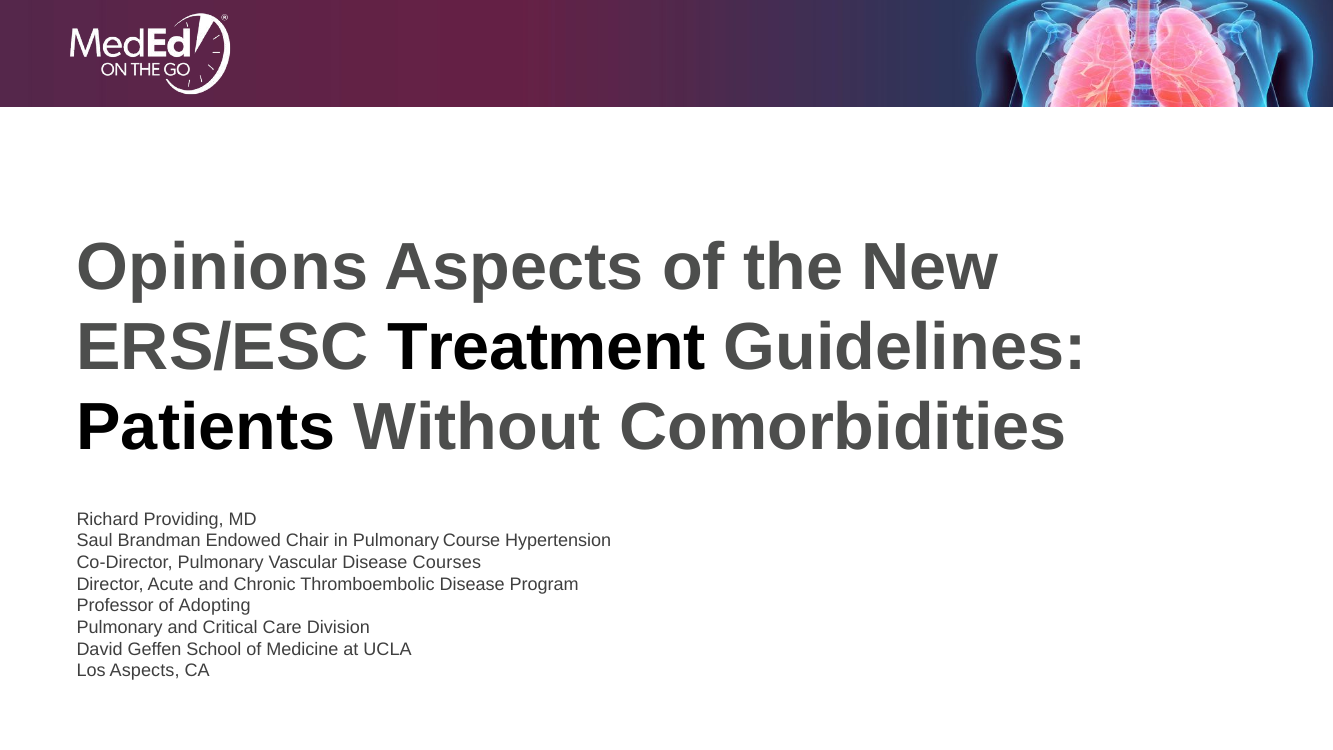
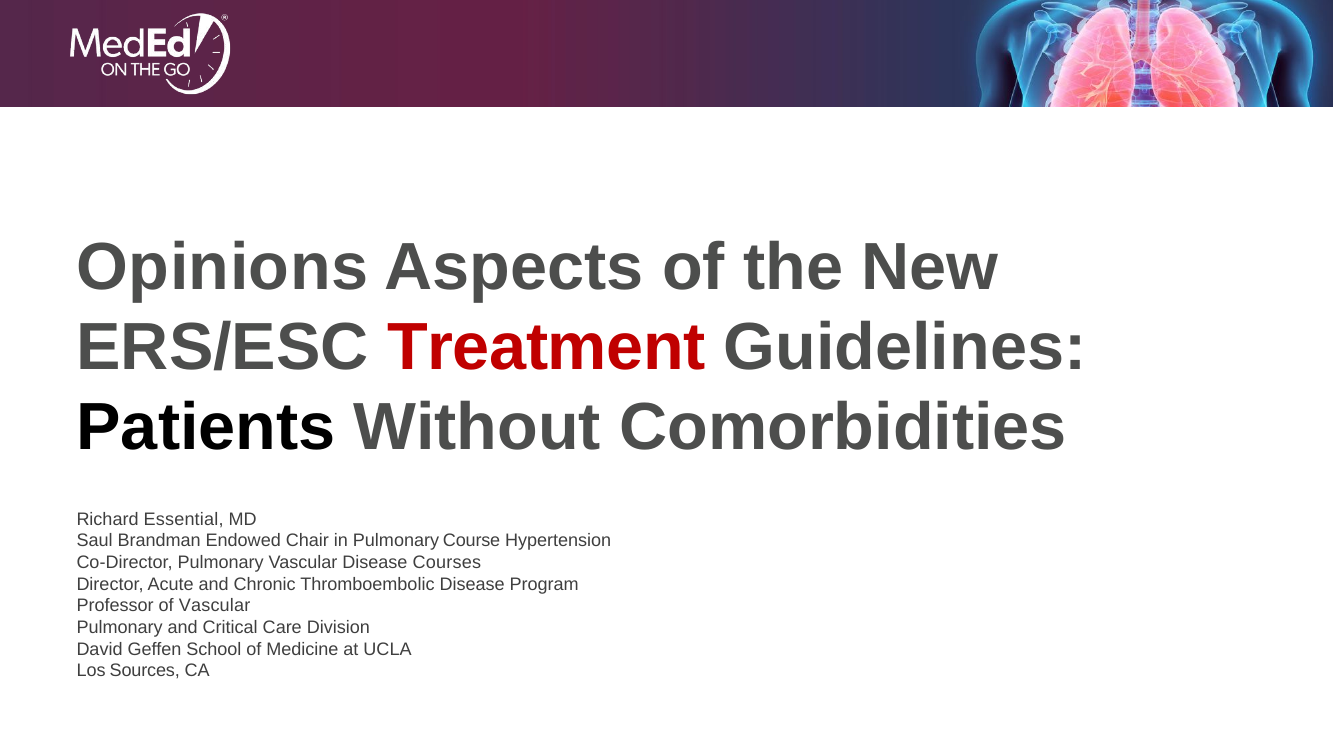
Treatment colour: black -> red
Providing: Providing -> Essential
of Adopting: Adopting -> Vascular
Los Aspects: Aspects -> Sources
